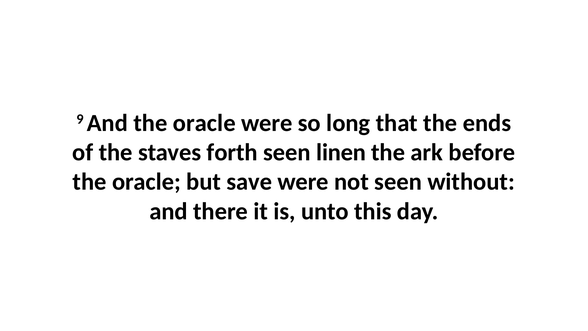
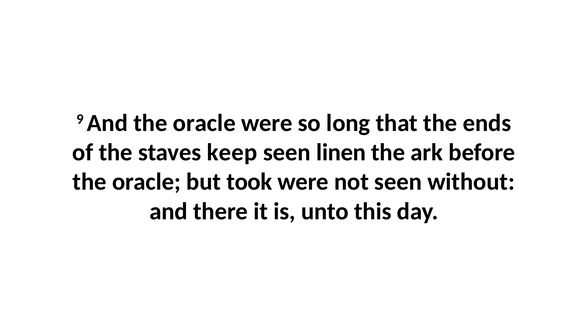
forth: forth -> keep
save: save -> took
